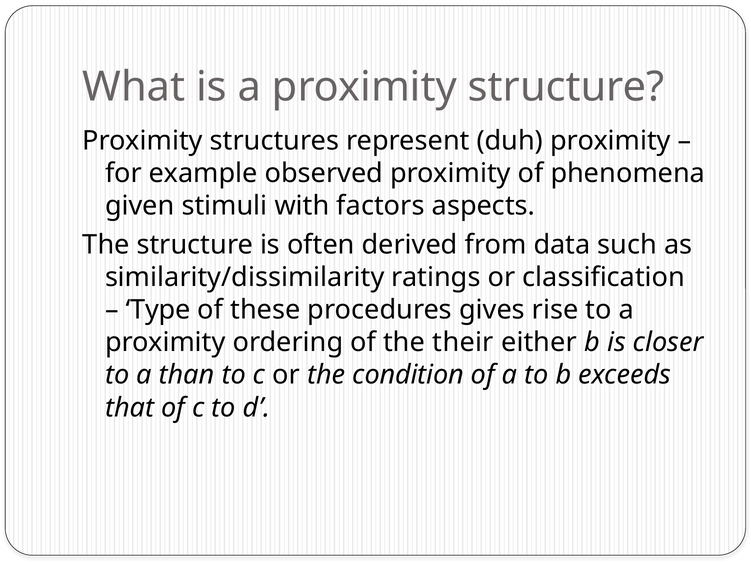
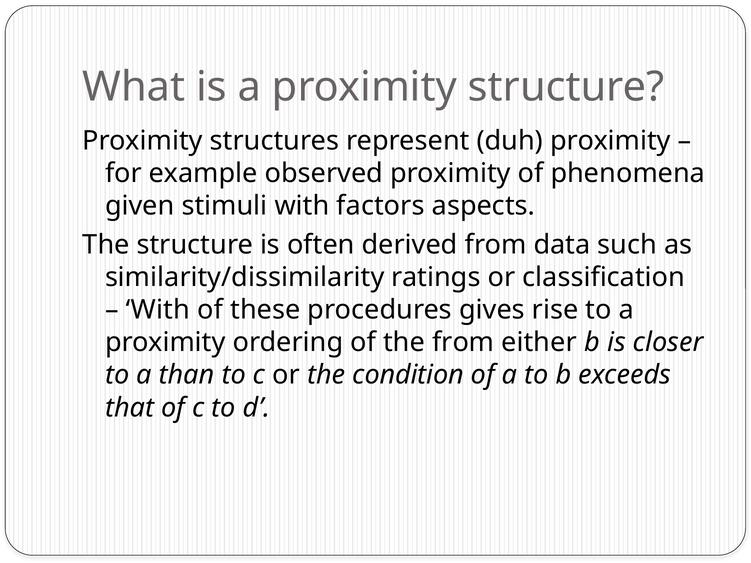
Type at (158, 310): Type -> With
the their: their -> from
